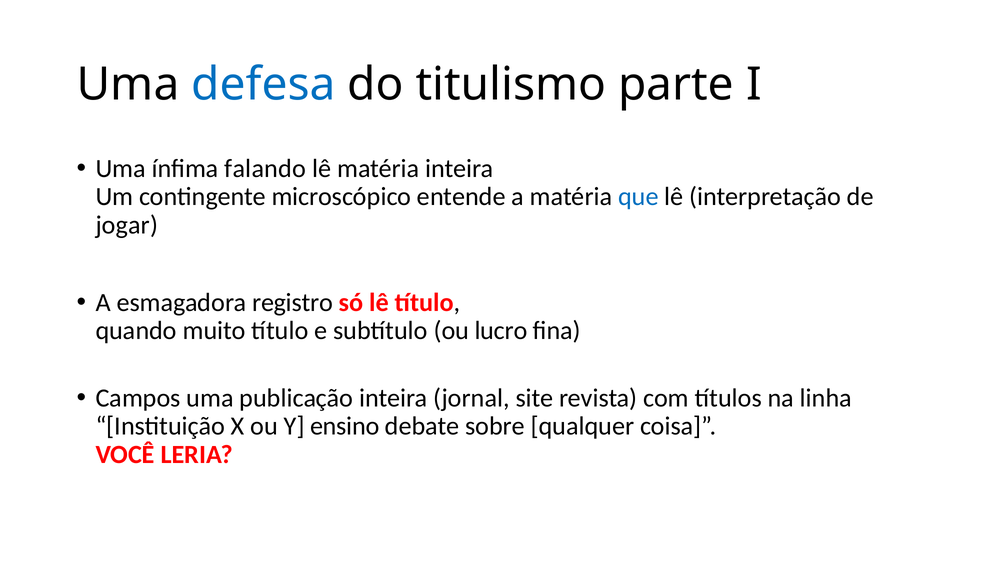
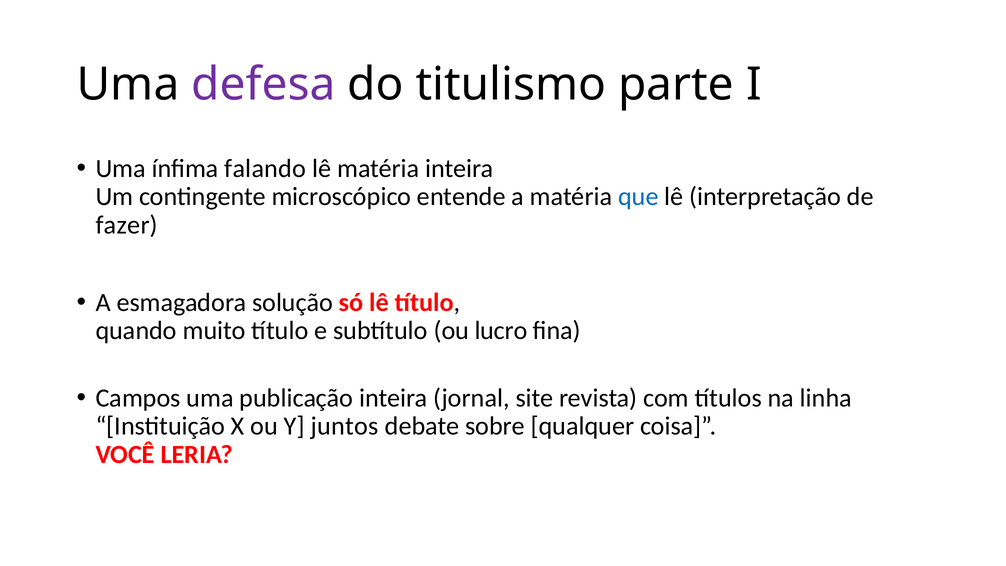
defesa colour: blue -> purple
jogar: jogar -> fazer
registro: registro -> solução
ensino: ensino -> juntos
